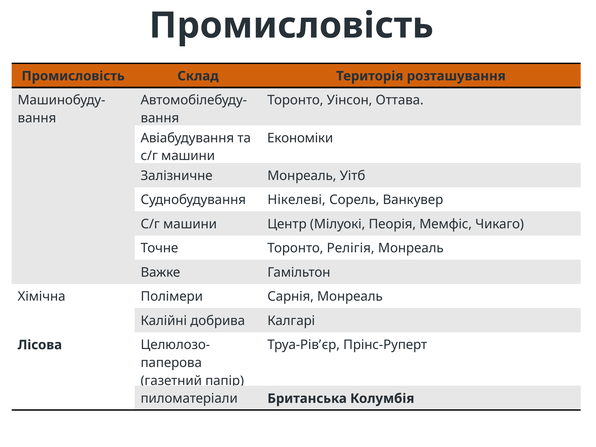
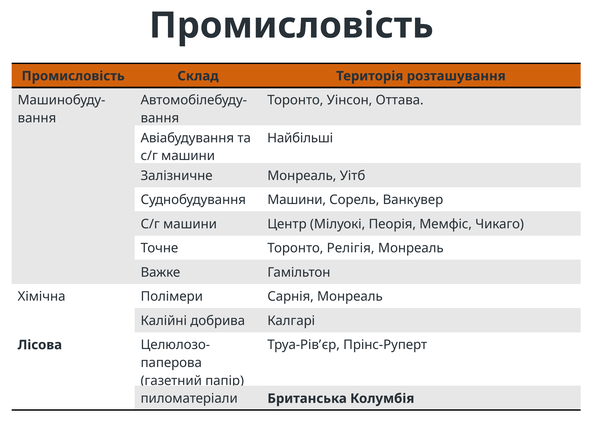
Економіки: Економіки -> Найбільші
Суднобудування Нікелеві: Нікелеві -> Машини
